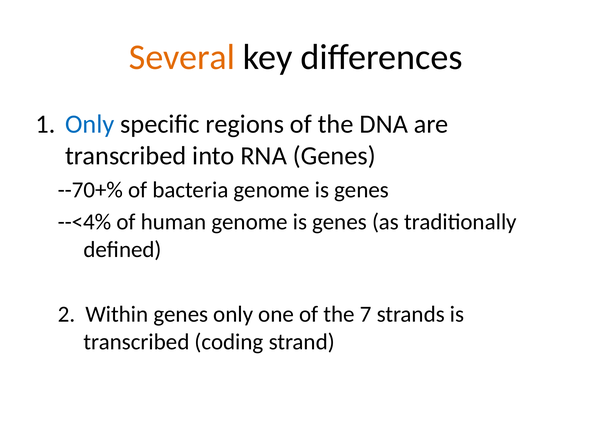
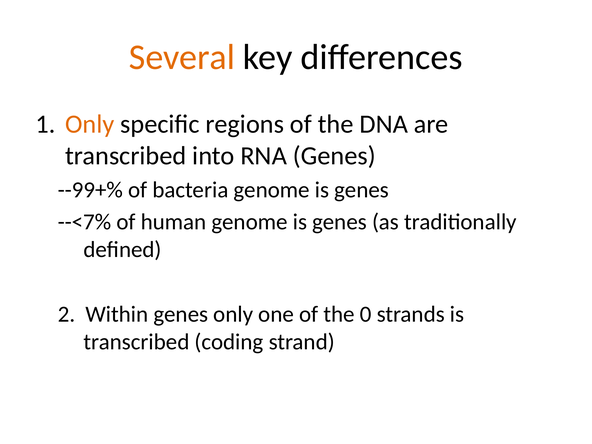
Only at (90, 124) colour: blue -> orange
--70+%: --70+% -> --99+%
--<4%: --<4% -> --<7%
7: 7 -> 0
